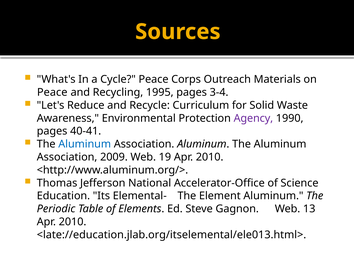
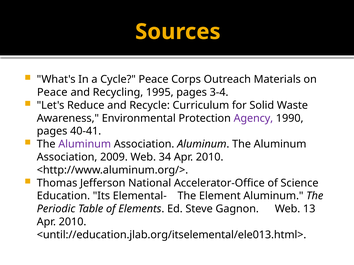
Aluminum at (85, 144) colour: blue -> purple
19: 19 -> 34
<late://education.jlab.org/itselemental/ele013.html>: <late://education.jlab.org/itselemental/ele013.html> -> <until://education.jlab.org/itselemental/ele013.html>
